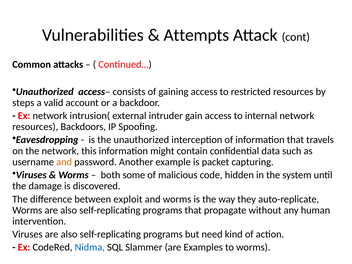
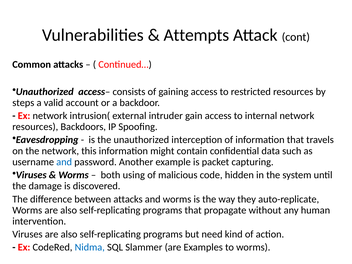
and at (64, 162) colour: orange -> blue
some: some -> using
between exploit: exploit -> attacks
